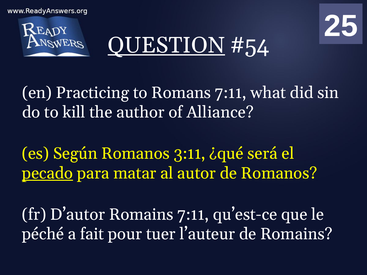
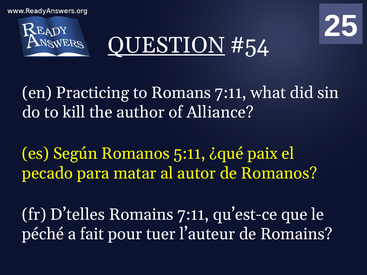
3:11: 3:11 -> 5:11
será: será -> paix
pecado underline: present -> none
D’autor: D’autor -> D’telles
